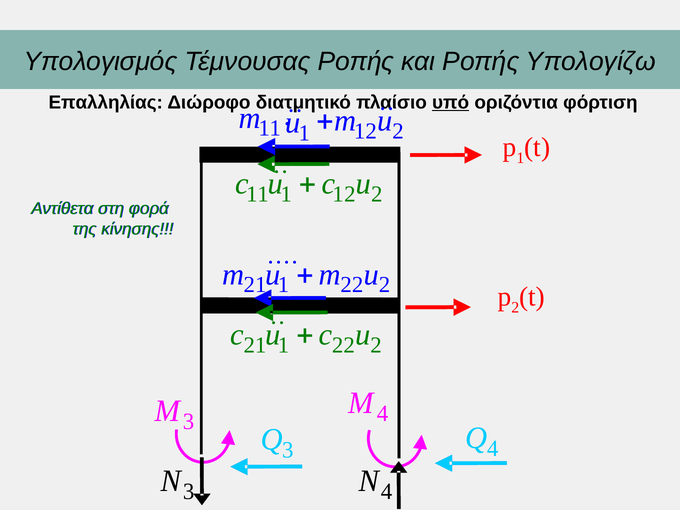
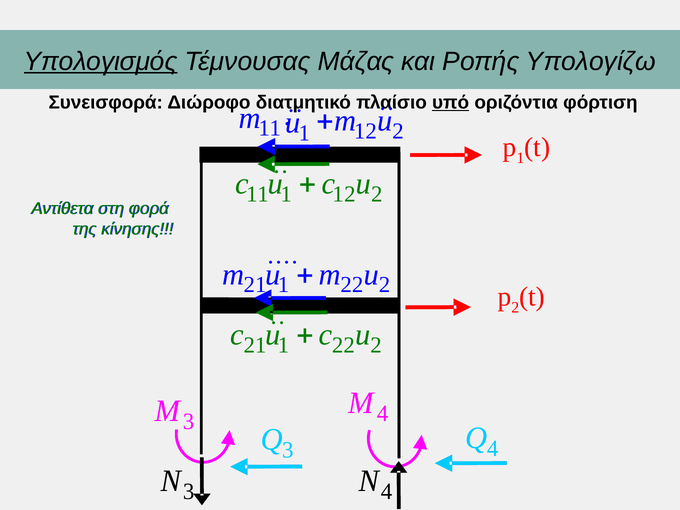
Υπολογισμός underline: none -> present
Τέμνουσας Ροπής: Ροπής -> Μάζας
Επαλληλίας: Επαλληλίας -> Συνεισφορά
